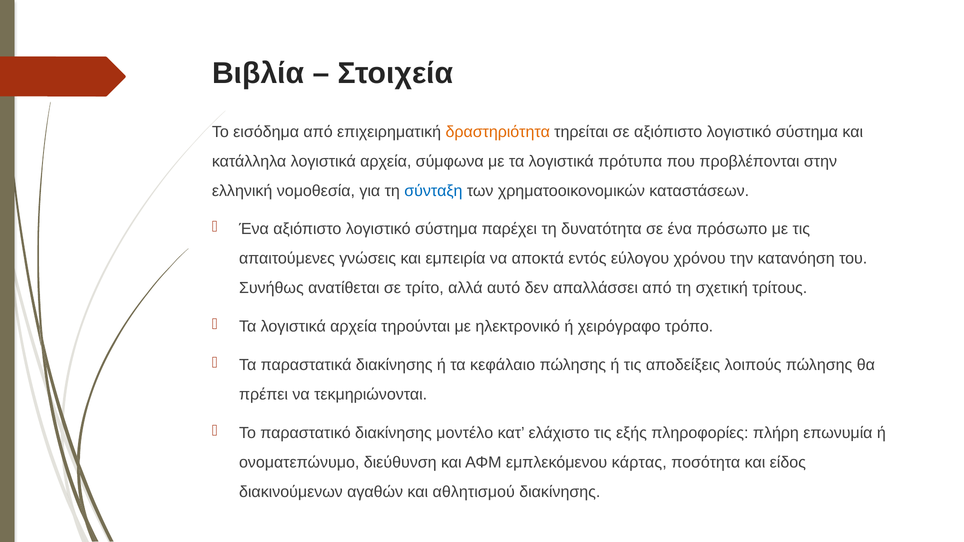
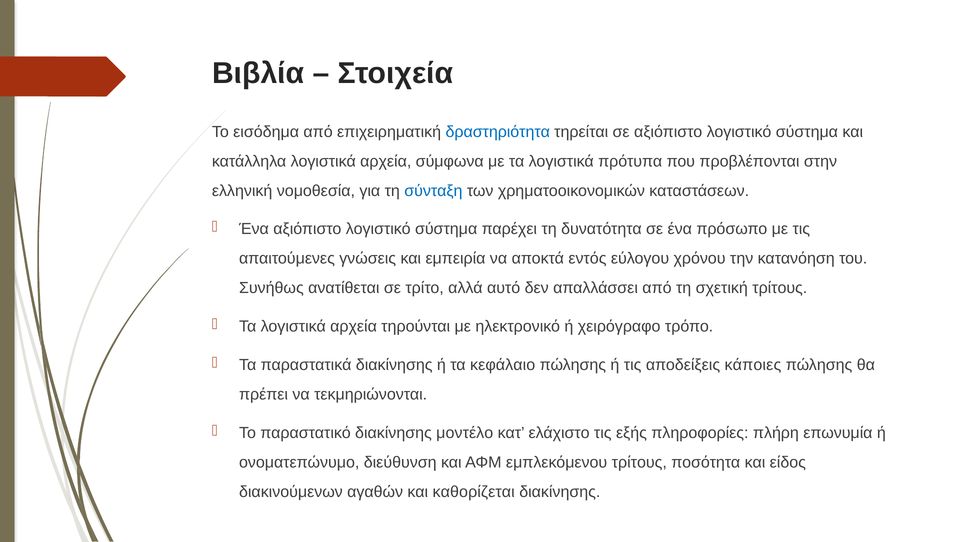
δραστηριότητα colour: orange -> blue
λοιπούς: λοιπούς -> κάποιες
εμπλεκόμενου κάρτας: κάρτας -> τρίτους
αθλητισμού: αθλητισμού -> καθορίζεται
